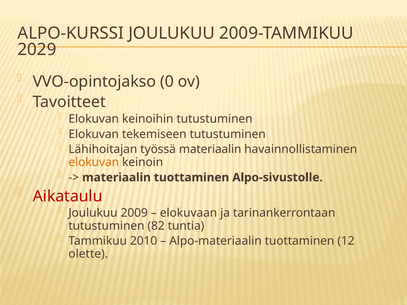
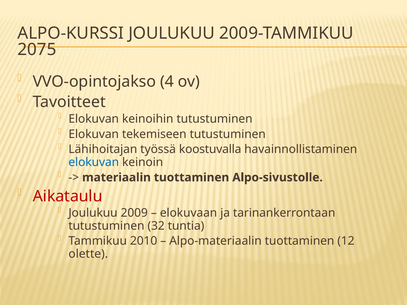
2029: 2029 -> 2075
0: 0 -> 4
työssä materiaalin: materiaalin -> koostuvalla
elokuvan at (94, 162) colour: orange -> blue
82: 82 -> 32
